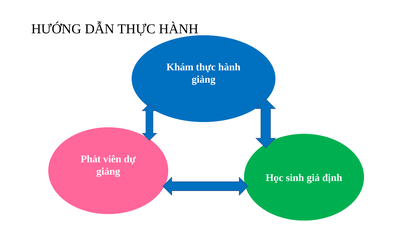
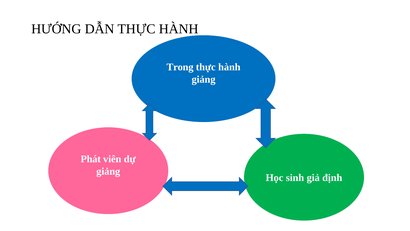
Khám: Khám -> Trong
